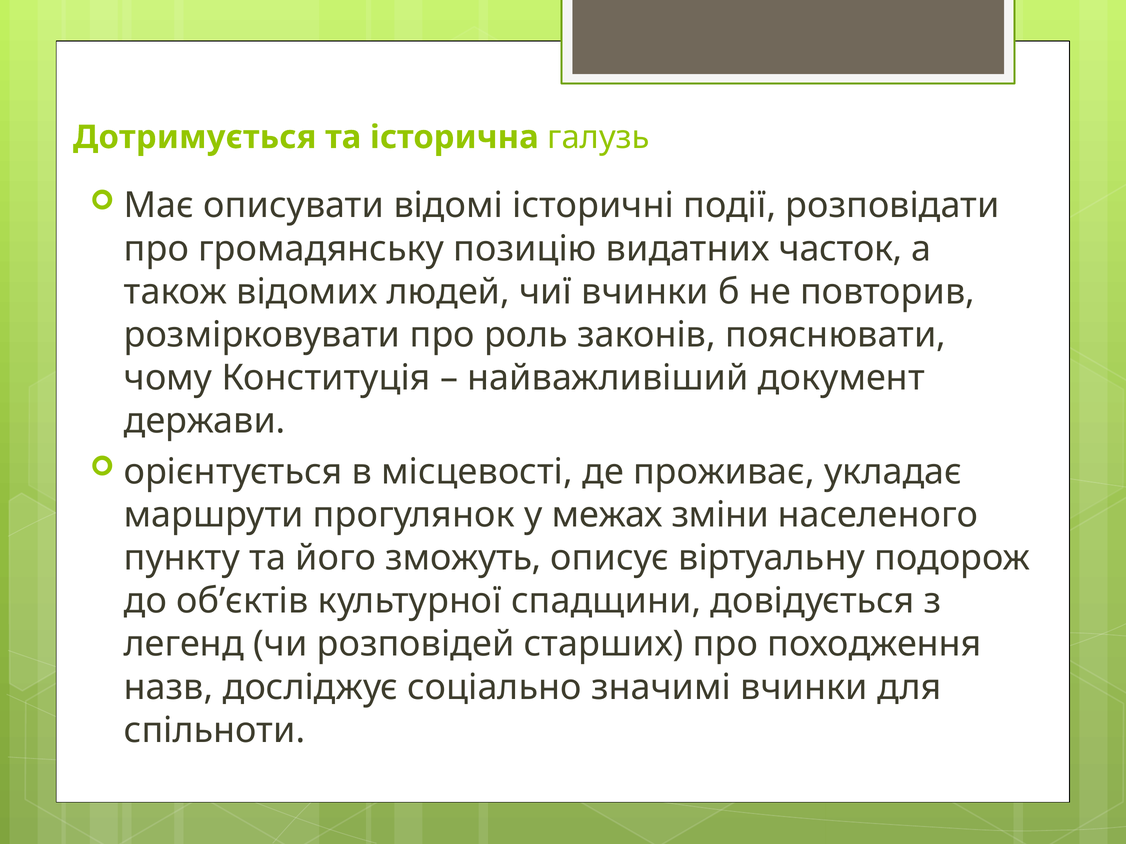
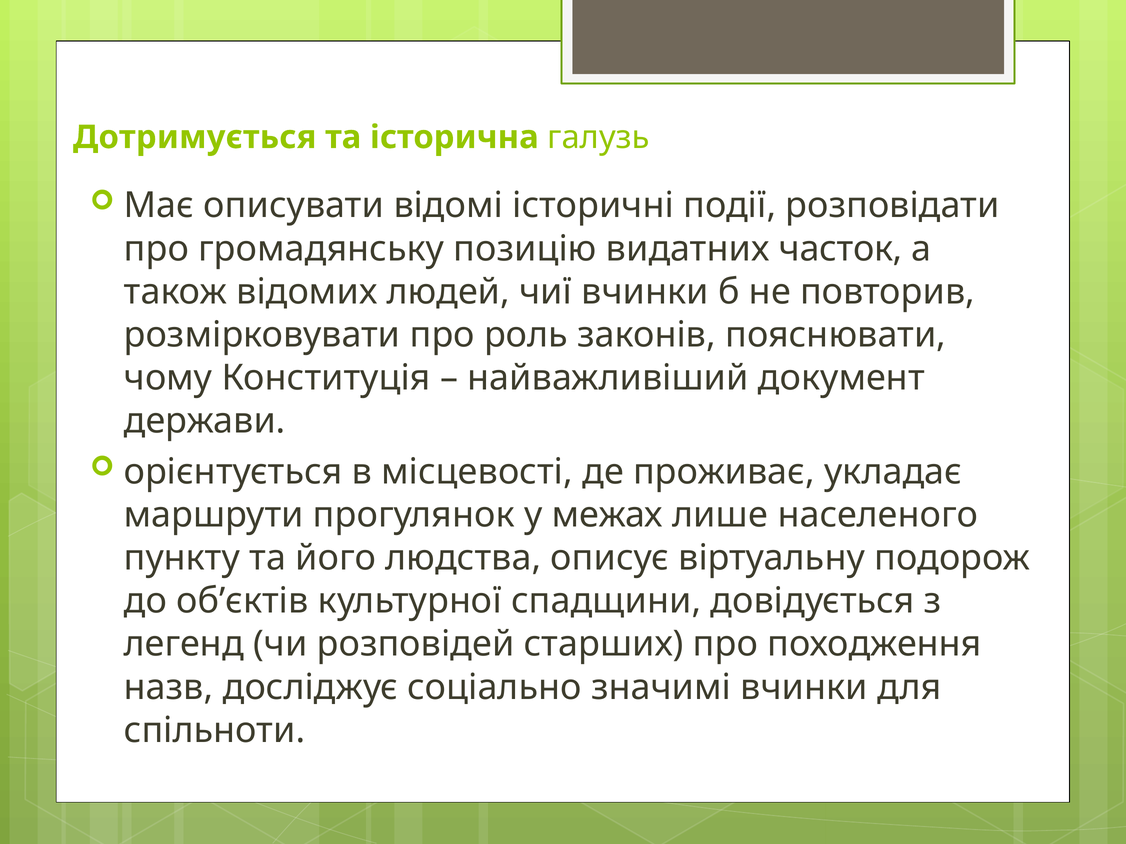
зміни: зміни -> лише
зможуть: зможуть -> людства
